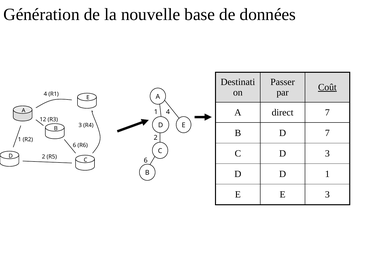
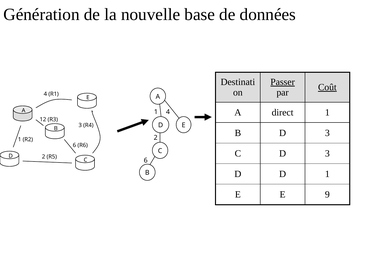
Passer underline: none -> present
direct 7: 7 -> 1
B D 7: 7 -> 3
E 3: 3 -> 9
